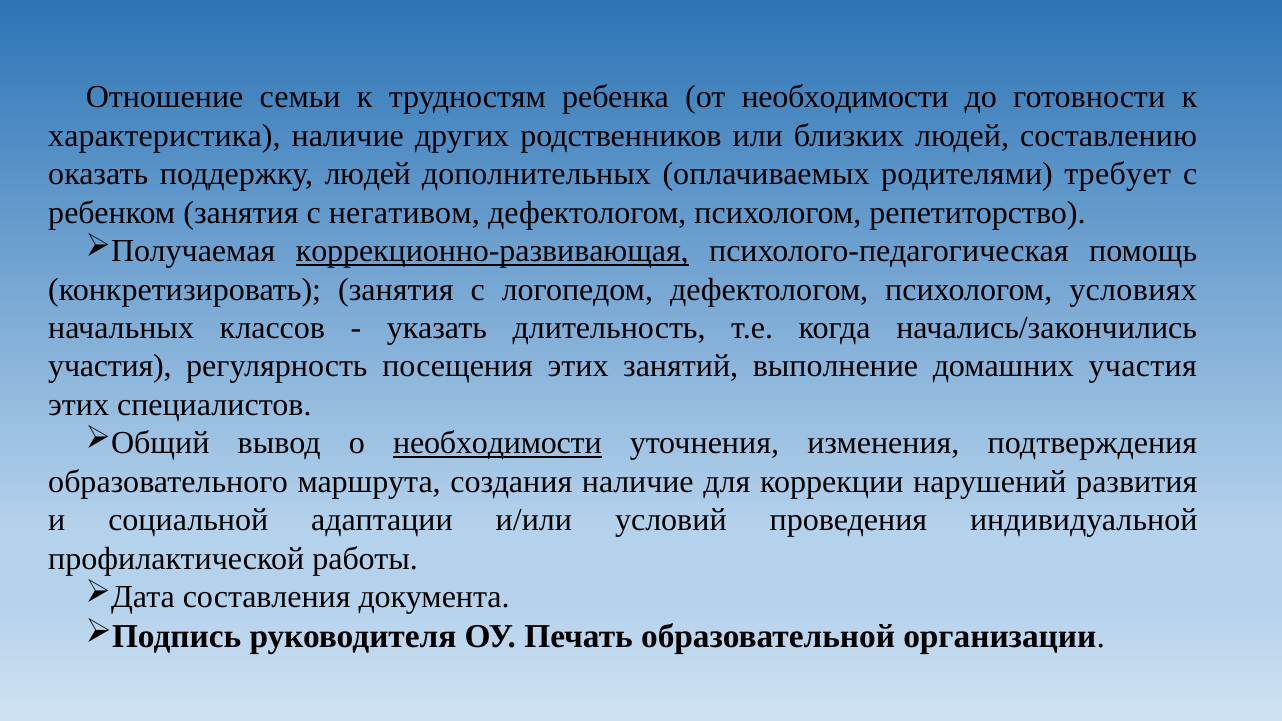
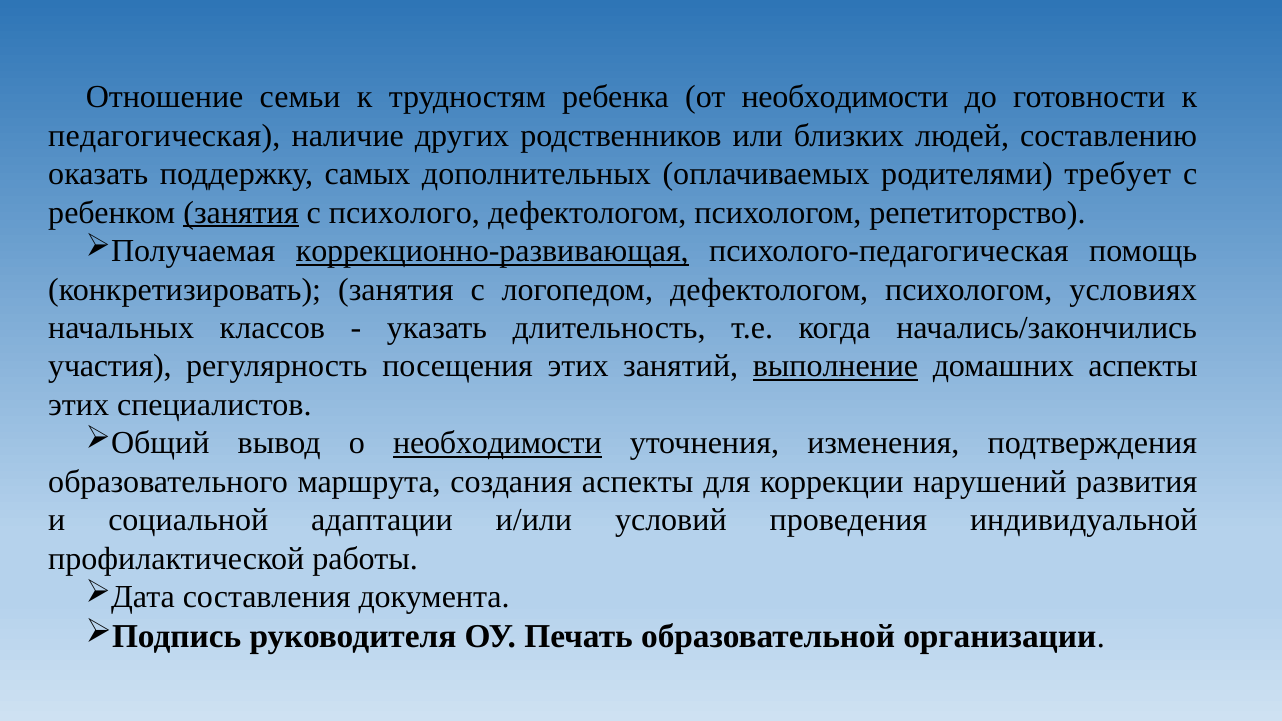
характеристика: характеристика -> педагогическая
поддержку людей: людей -> самых
занятия at (241, 213) underline: none -> present
негативом: негативом -> психолого
выполнение underline: none -> present
домашних участия: участия -> аспекты
создания наличие: наличие -> аспекты
